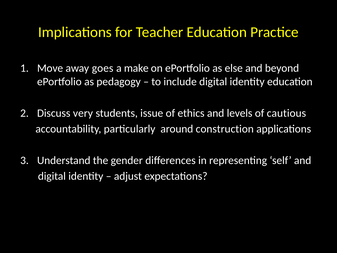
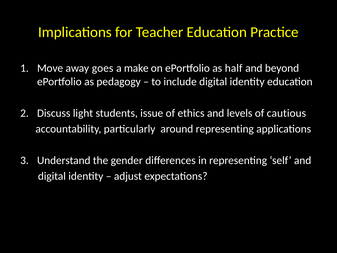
else: else -> half
very: very -> light
around construction: construction -> representing
